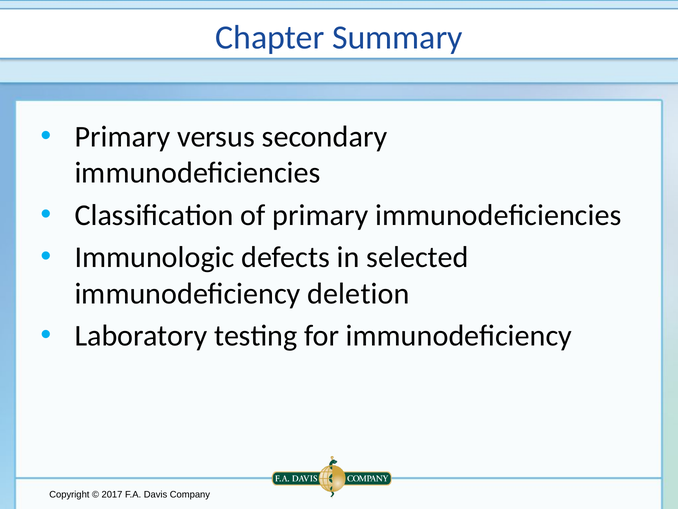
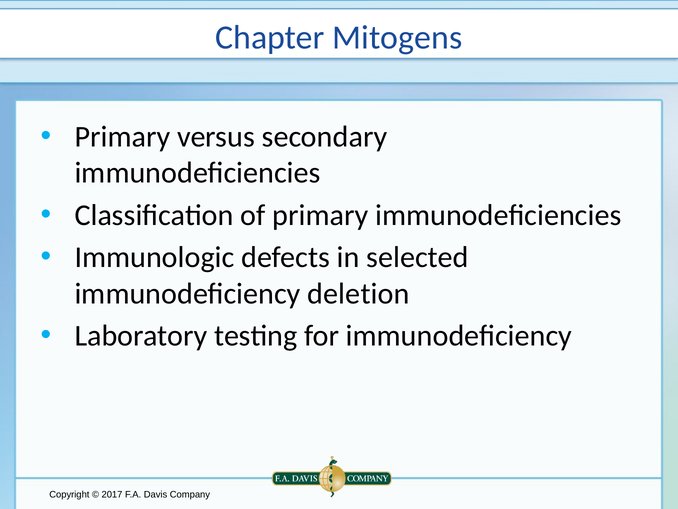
Summary: Summary -> Mitogens
